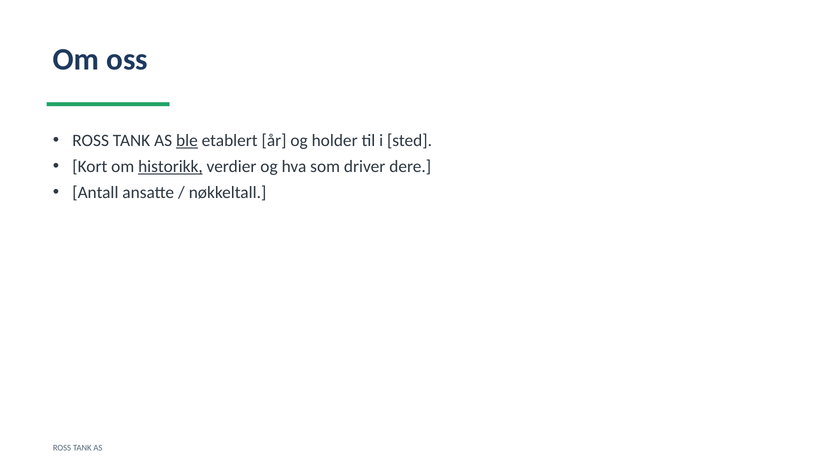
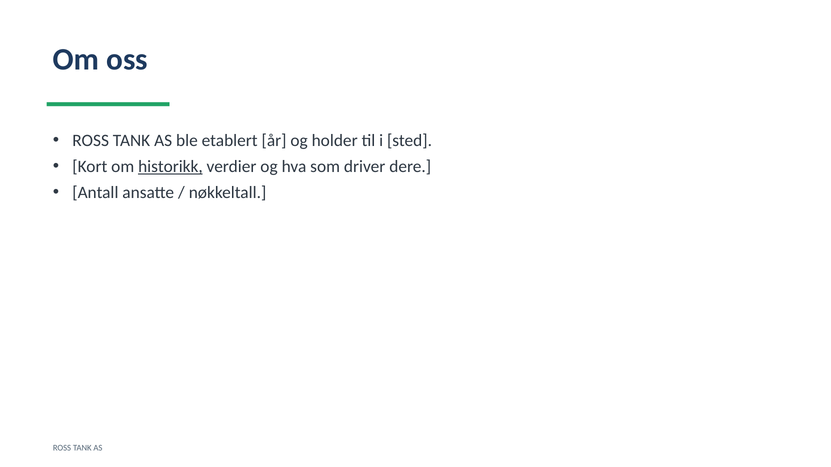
ble underline: present -> none
